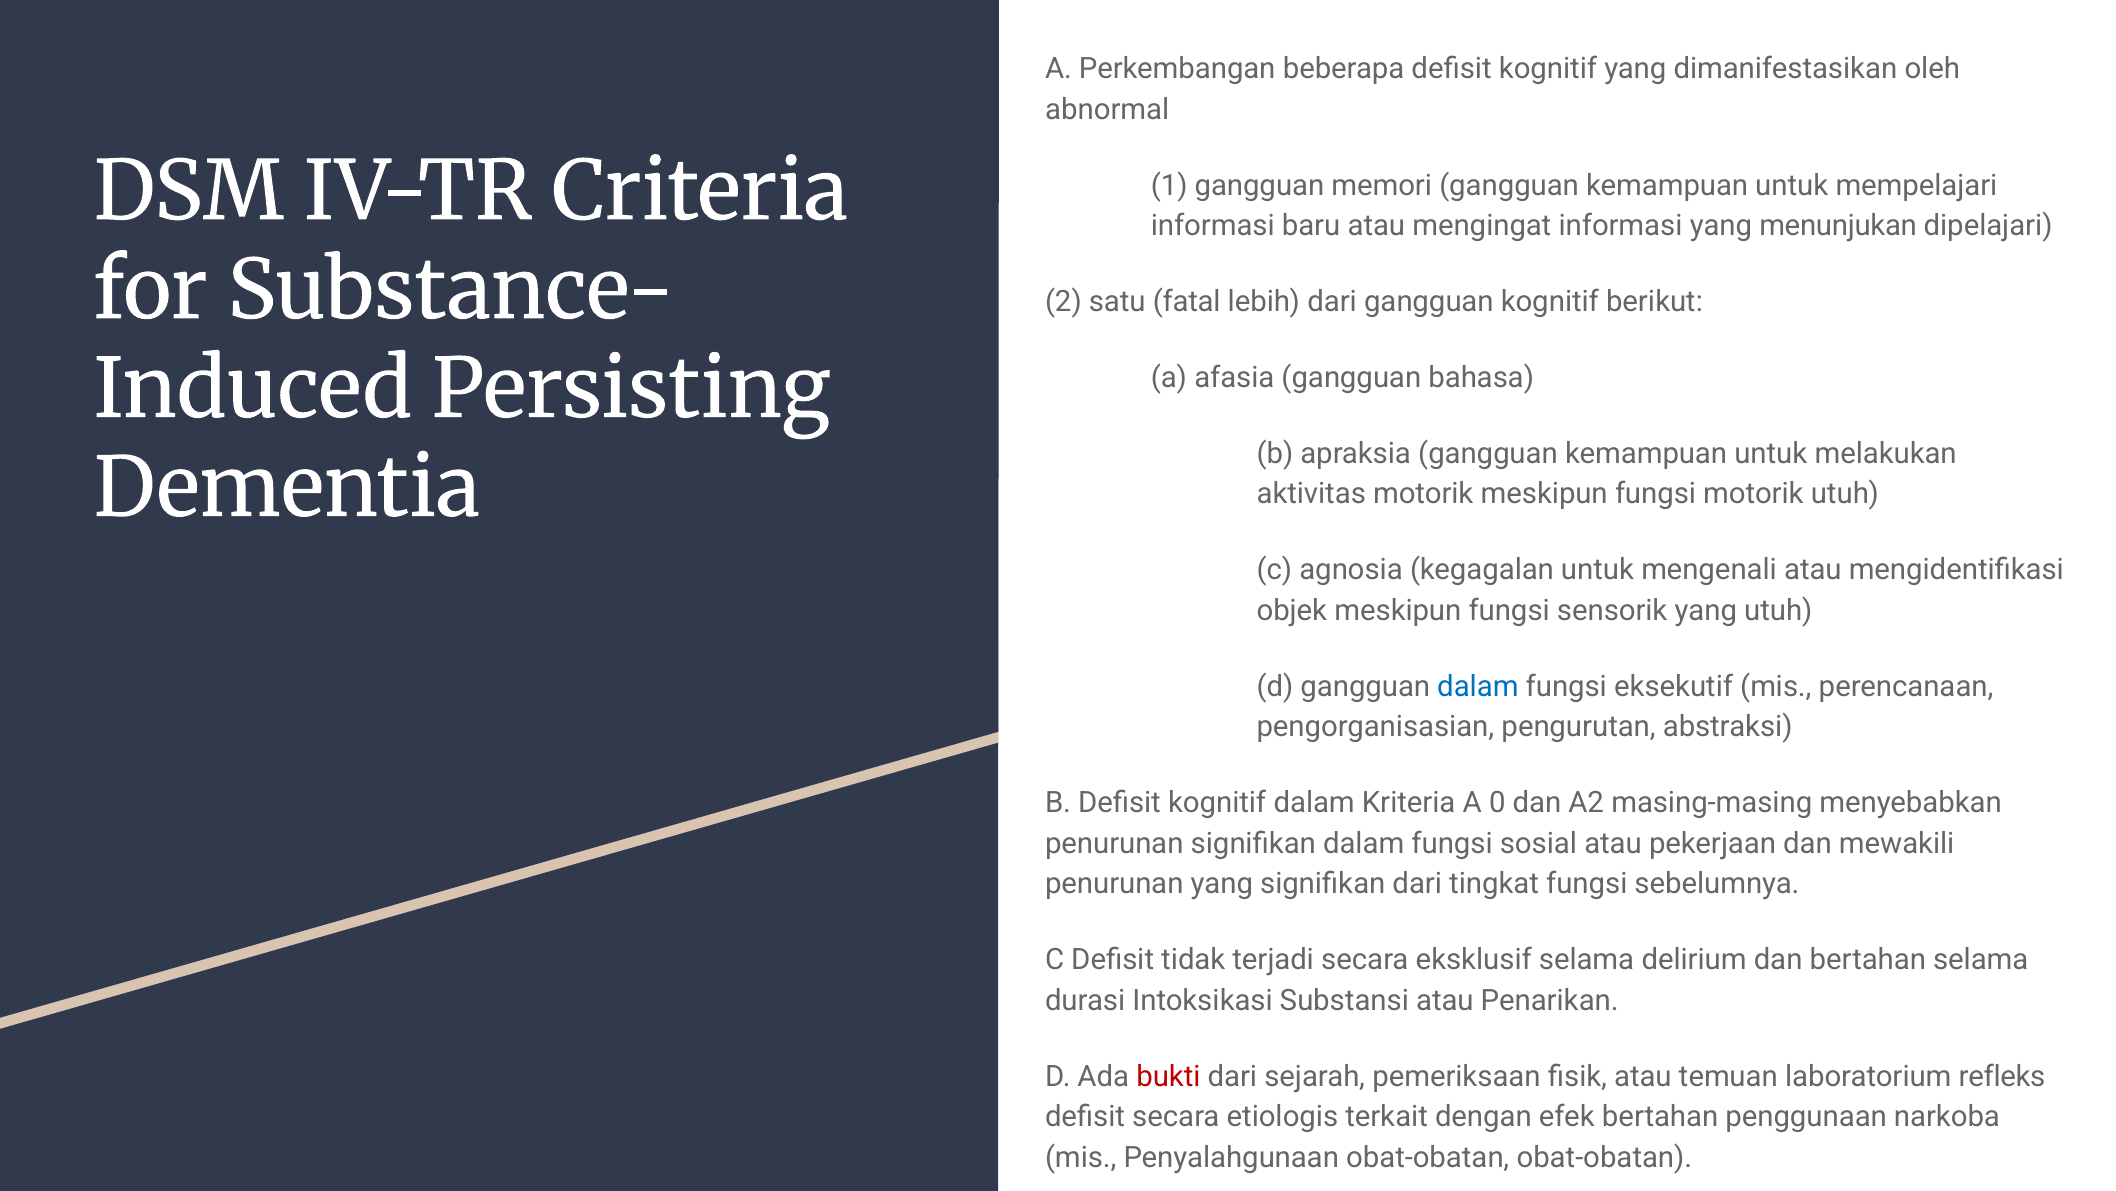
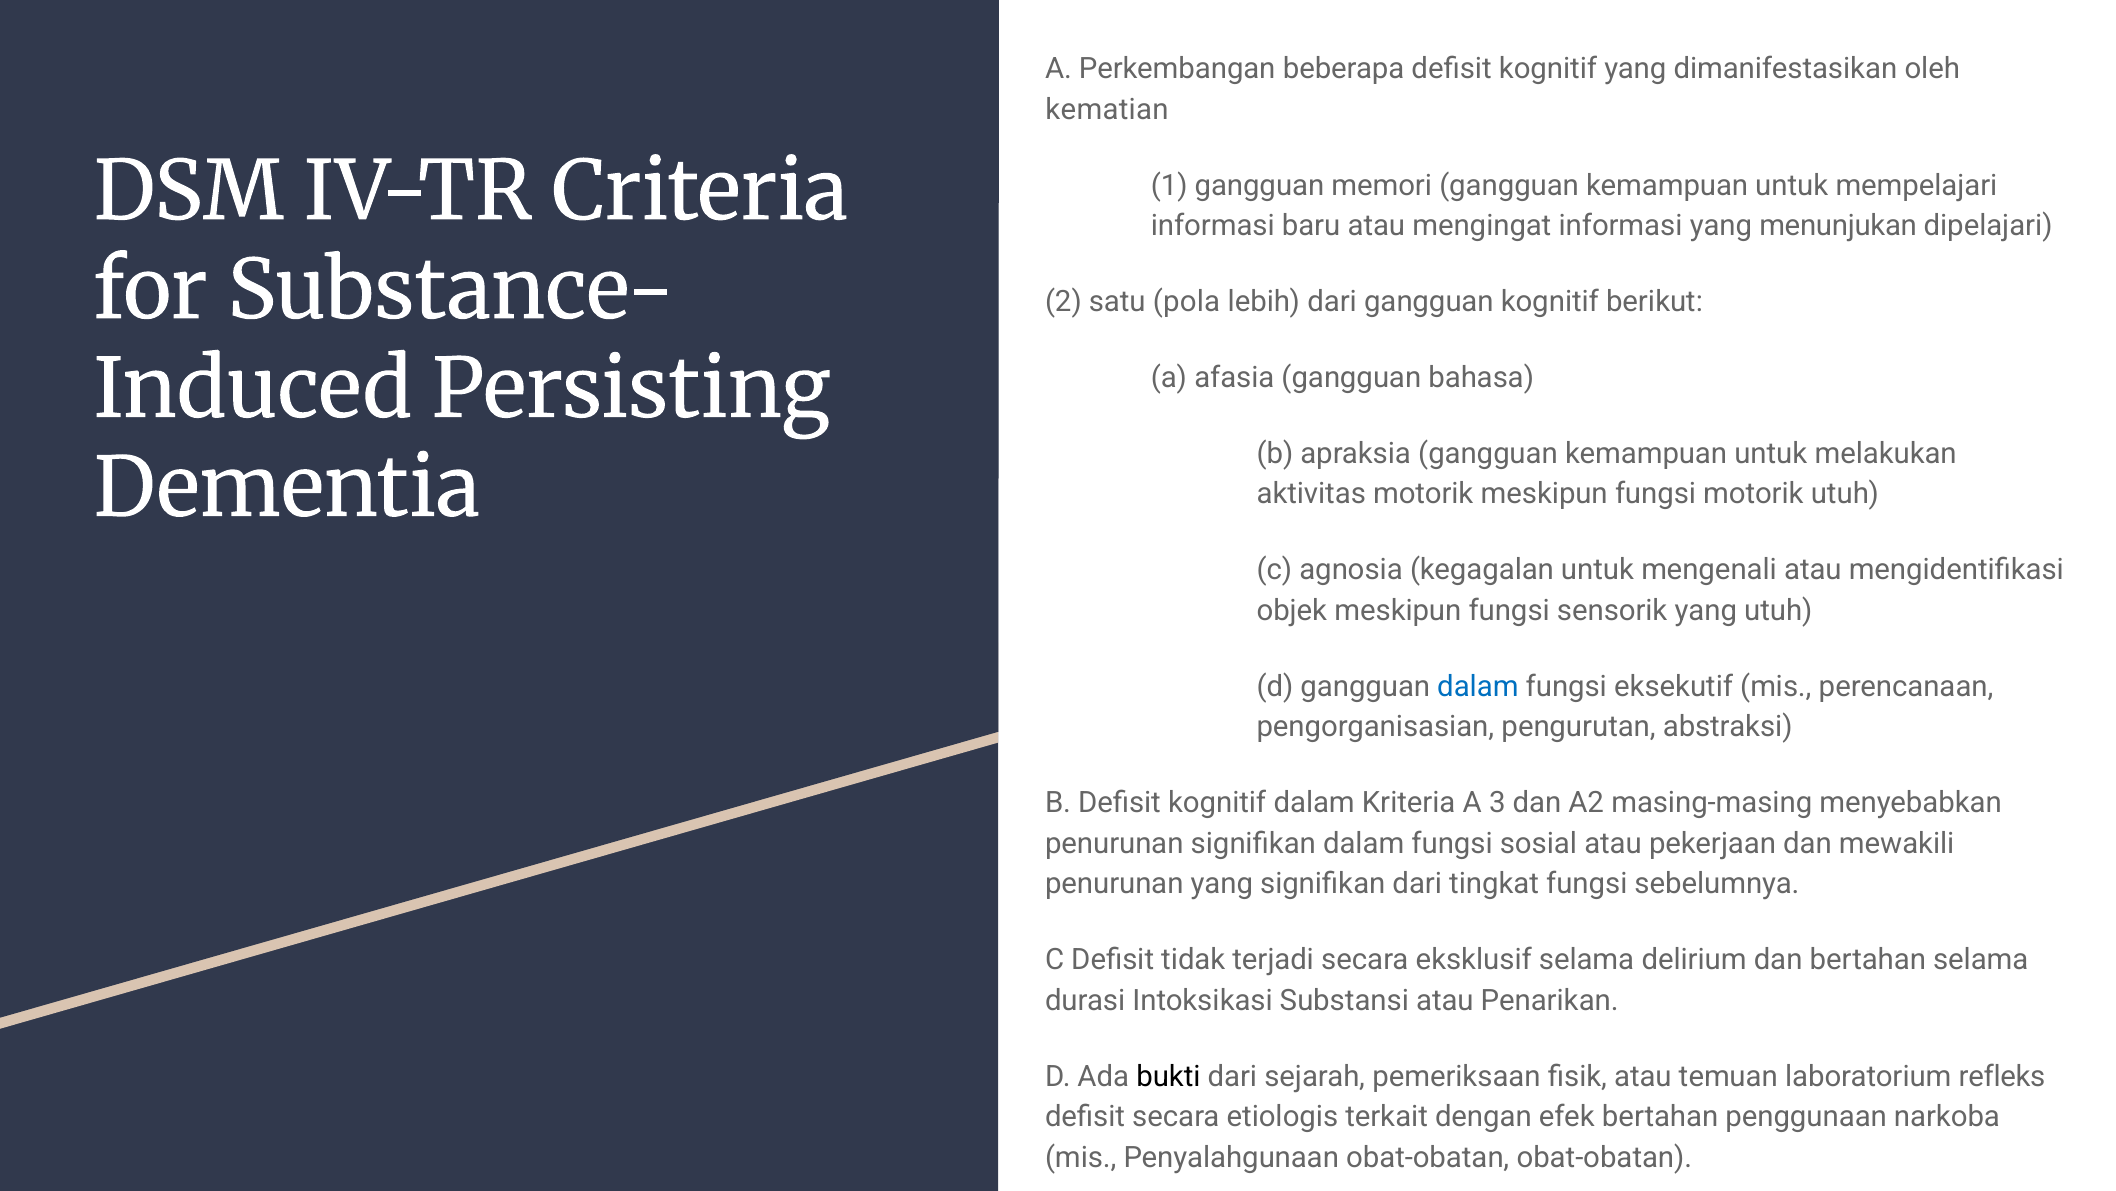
abnormal: abnormal -> kematian
fatal: fatal -> pola
0: 0 -> 3
bukti colour: red -> black
